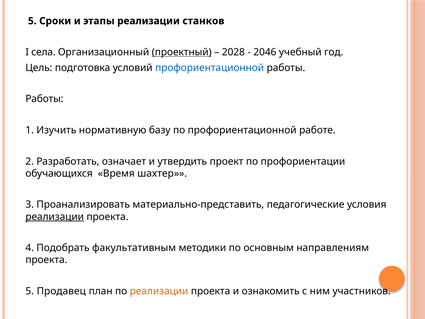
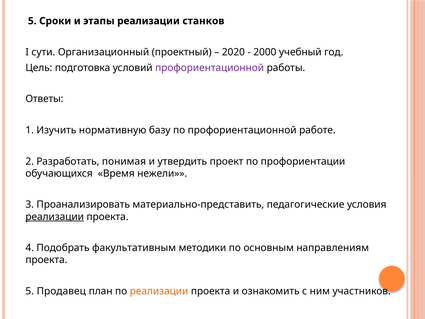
села: села -> сути
проектный underline: present -> none
2028: 2028 -> 2020
2046: 2046 -> 2000
профориентационной at (210, 68) colour: blue -> purple
Работы at (44, 99): Работы -> Ответы
означает: означает -> понимая
шахтер: шахтер -> нежели
